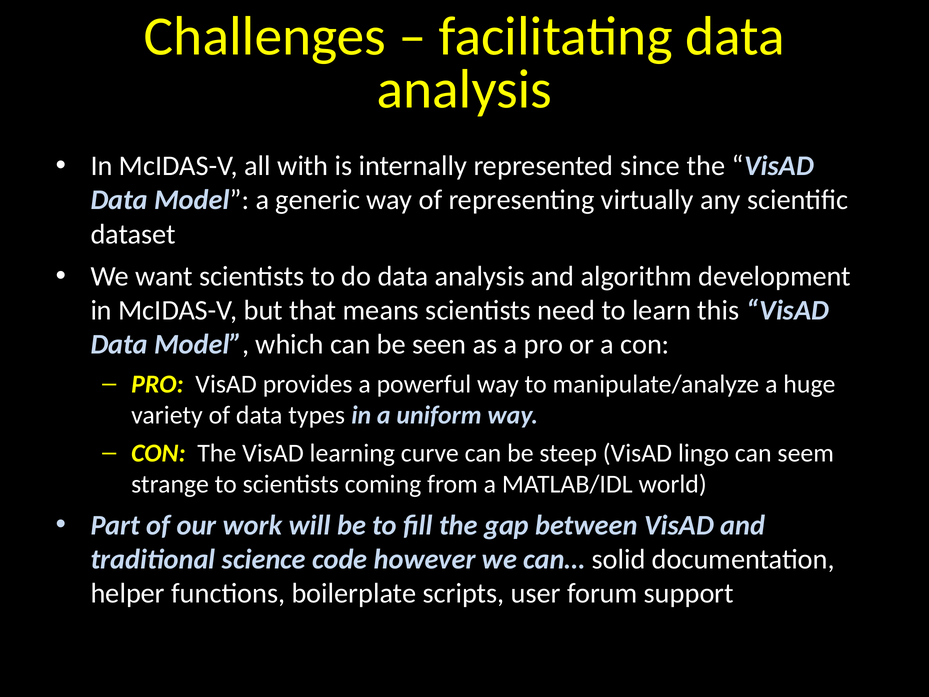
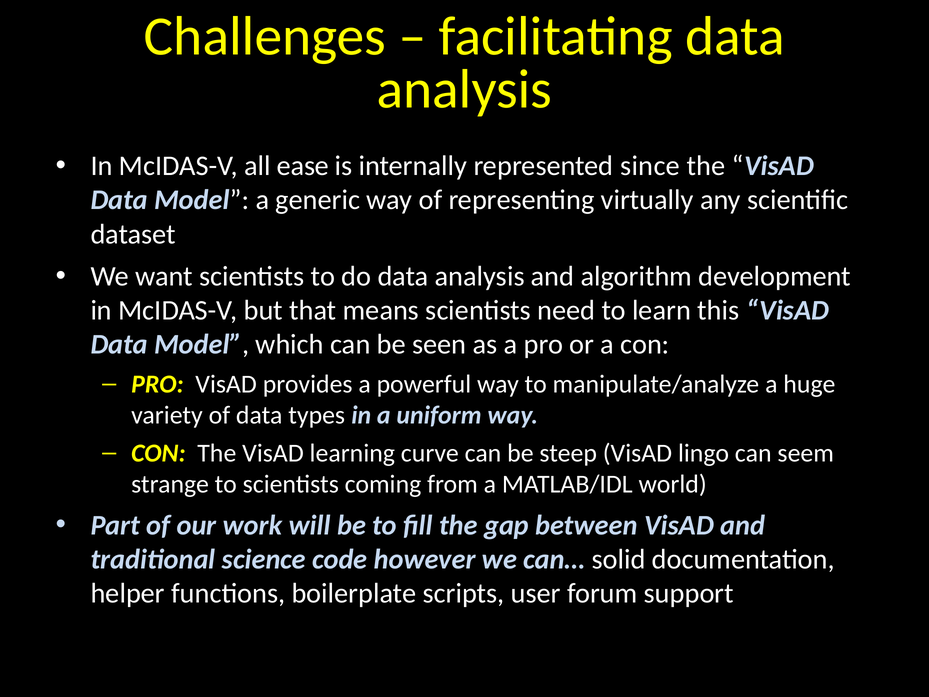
with: with -> ease
